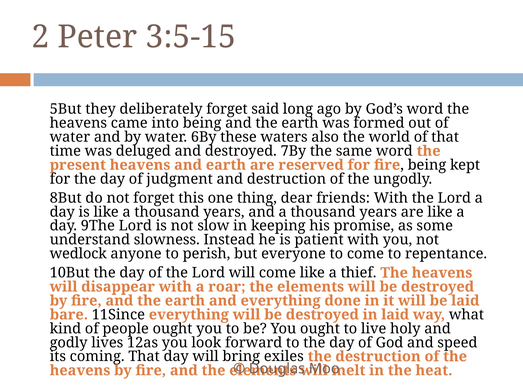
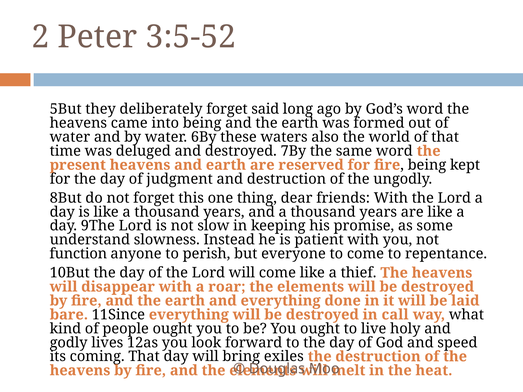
3:5-15: 3:5-15 -> 3:5-52
wedlock: wedlock -> function
in laid: laid -> call
